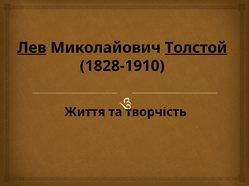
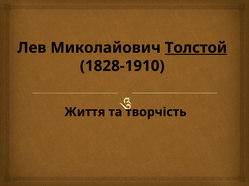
Лев underline: present -> none
